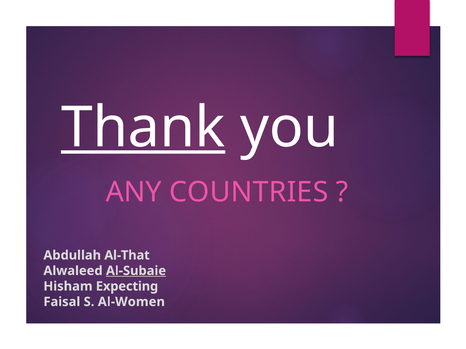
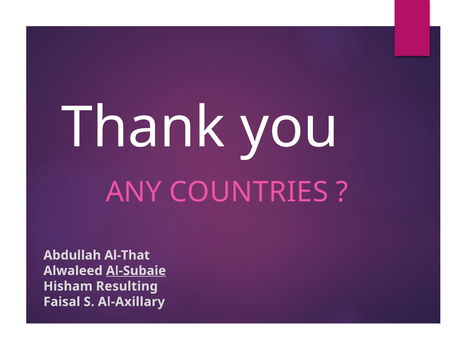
Thank underline: present -> none
Expecting: Expecting -> Resulting
Al-Women: Al-Women -> Al-Axillary
